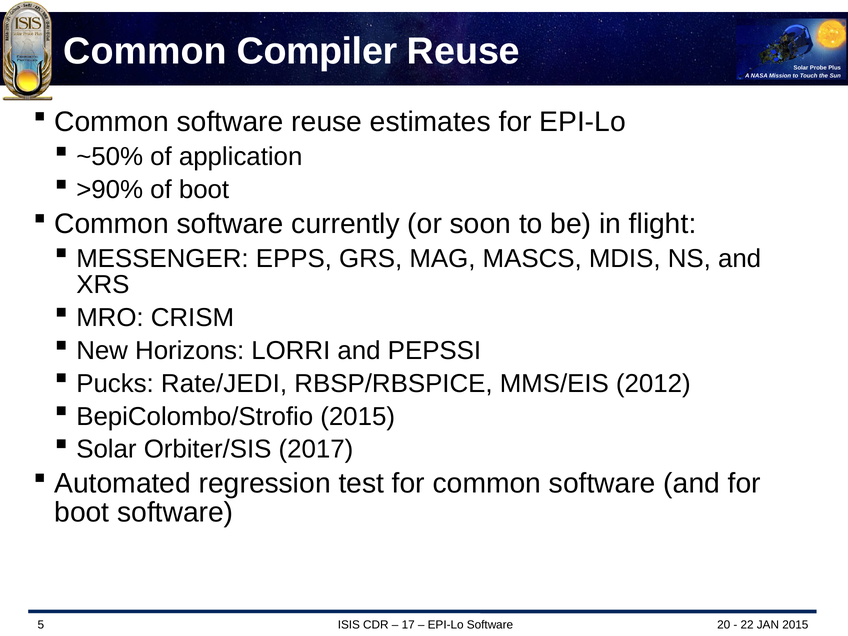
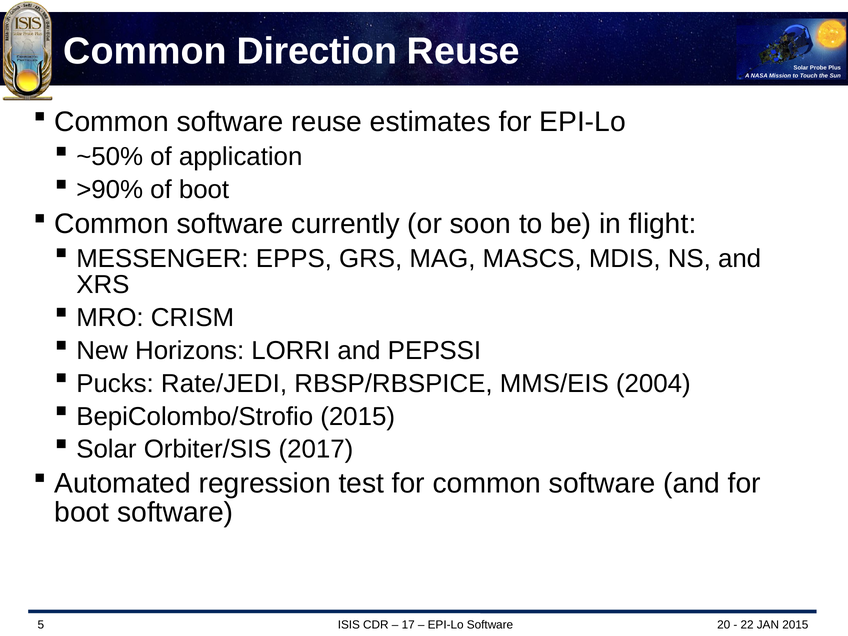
Compiler: Compiler -> Direction
2012: 2012 -> 2004
